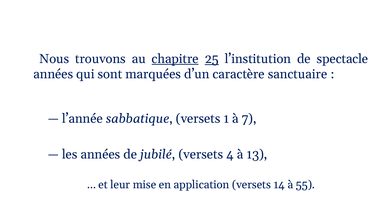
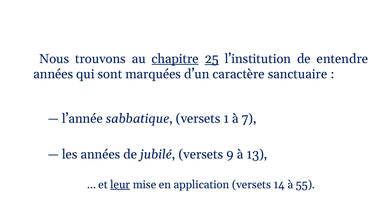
spectacle: spectacle -> entendre
4: 4 -> 9
leur underline: none -> present
